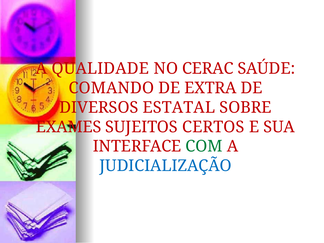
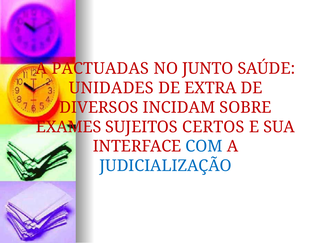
QUALIDADE: QUALIDADE -> PACTUADAS
CERAC: CERAC -> JUNTO
COMANDO: COMANDO -> UNIDADES
ESTATAL: ESTATAL -> INCIDAM
COM colour: green -> blue
